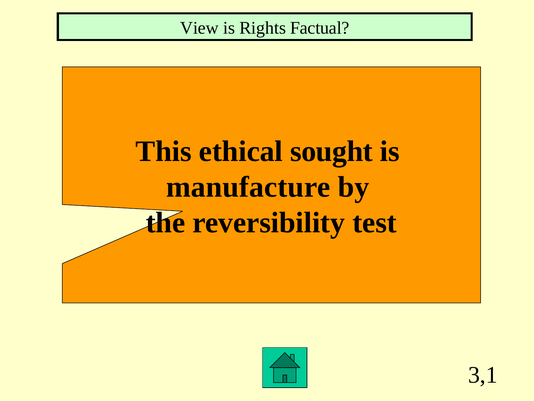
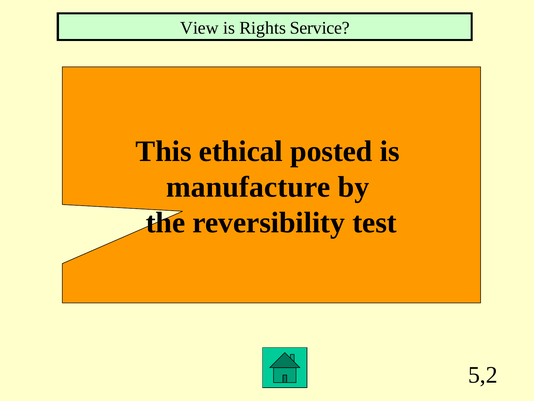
Factual: Factual -> Service
sought: sought -> posted
3,1: 3,1 -> 5,2
